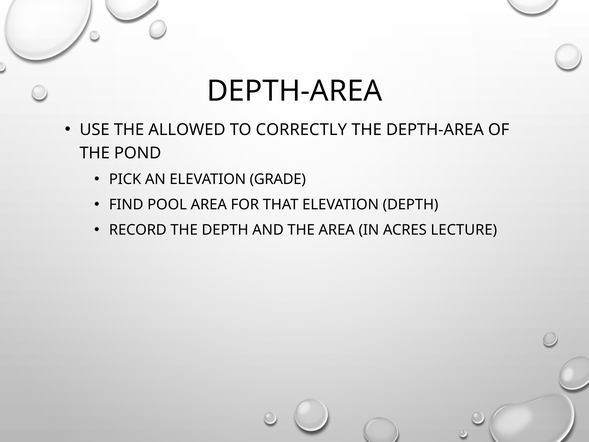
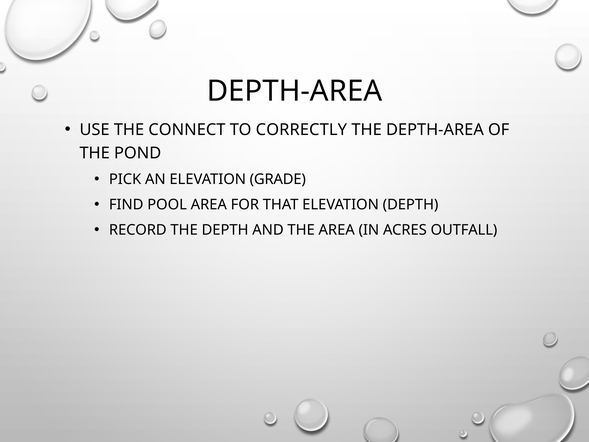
ALLOWED: ALLOWED -> CONNECT
LECTURE: LECTURE -> OUTFALL
